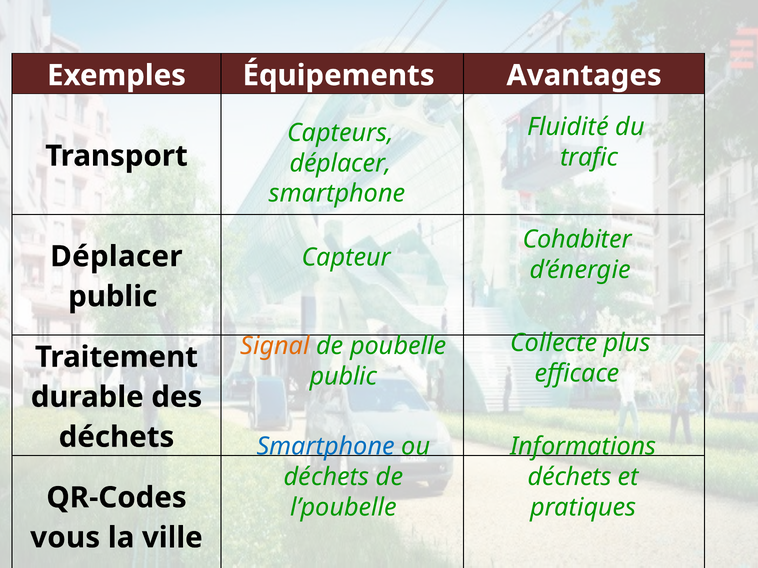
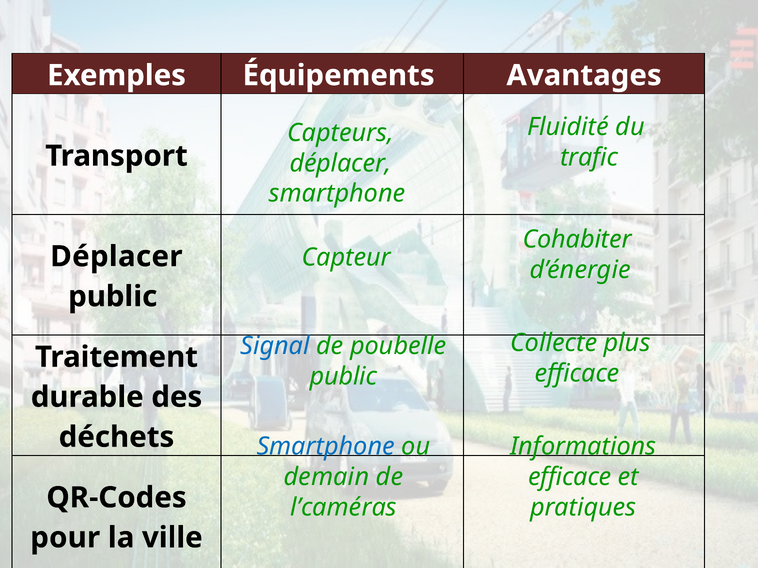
Signal colour: orange -> blue
déchets at (327, 477): déchets -> demain
déchets at (570, 477): déchets -> efficace
l’poubelle: l’poubelle -> l’caméras
vous: vous -> pour
